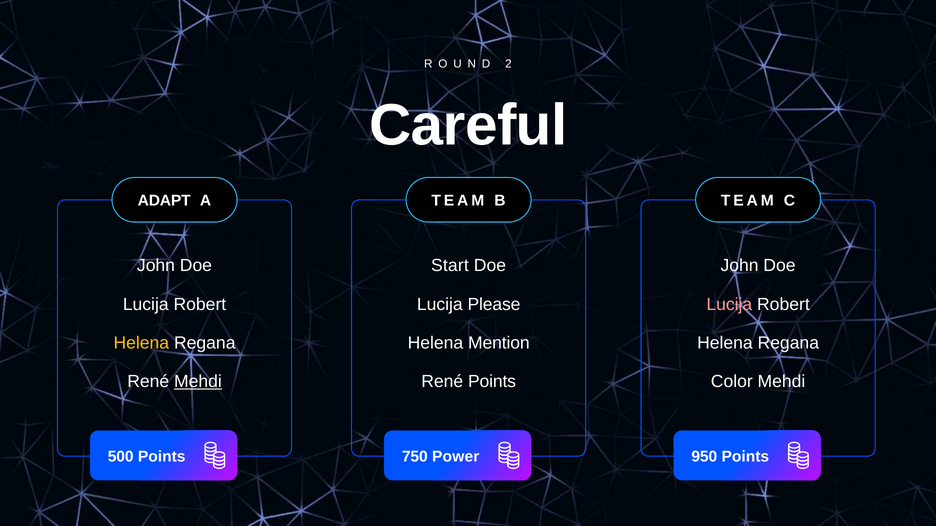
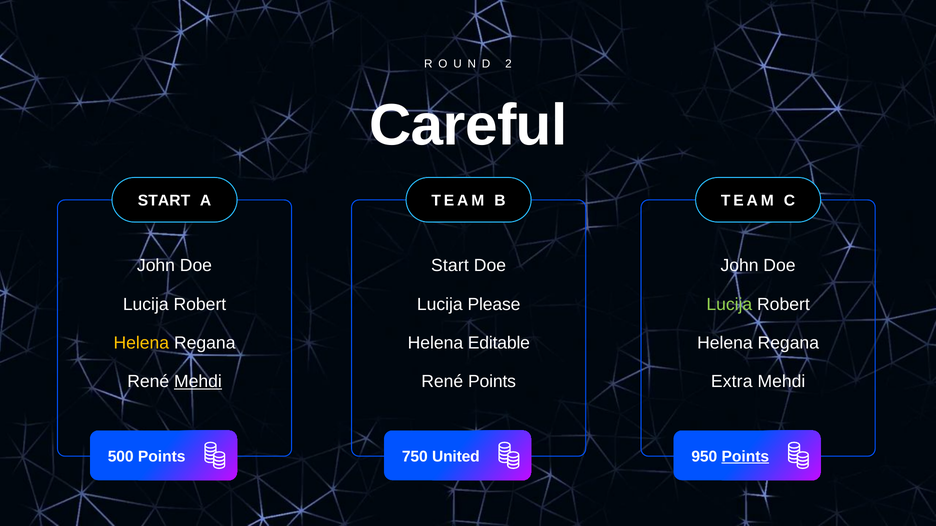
ADAPT at (164, 201): ADAPT -> START
Lucija at (729, 305) colour: pink -> light green
Mention: Mention -> Editable
Color: Color -> Extra
Power: Power -> United
Points at (745, 457) underline: none -> present
